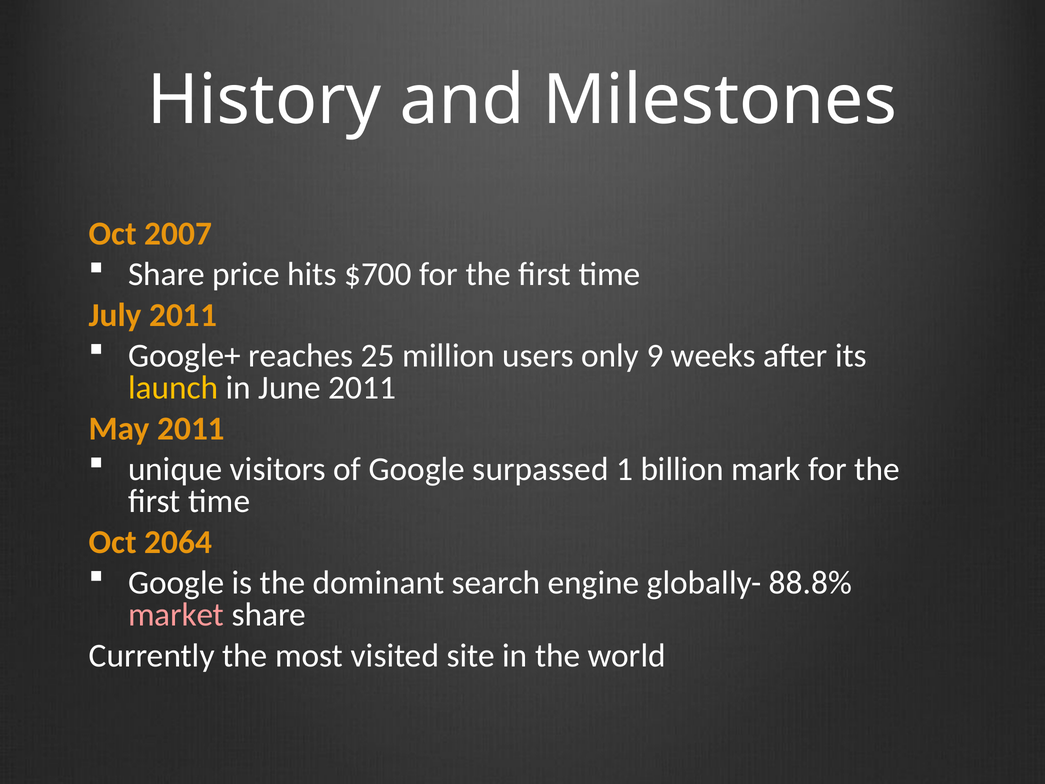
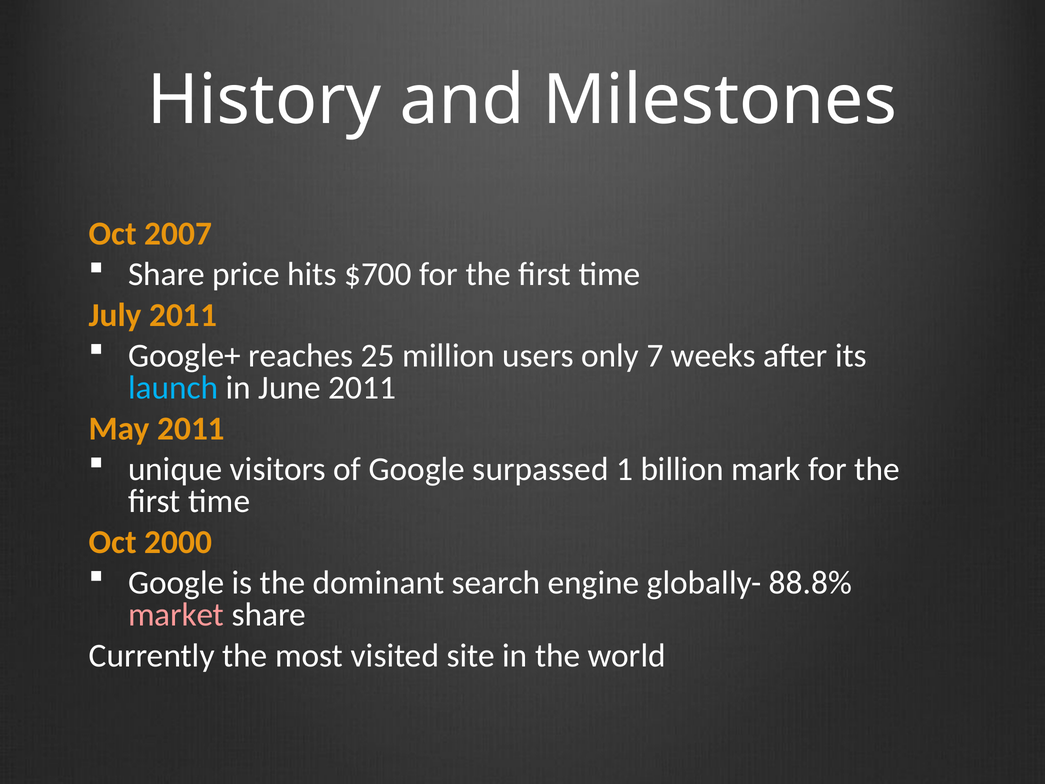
9: 9 -> 7
launch colour: yellow -> light blue
2064: 2064 -> 2000
